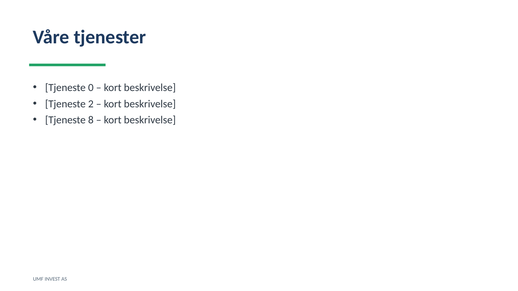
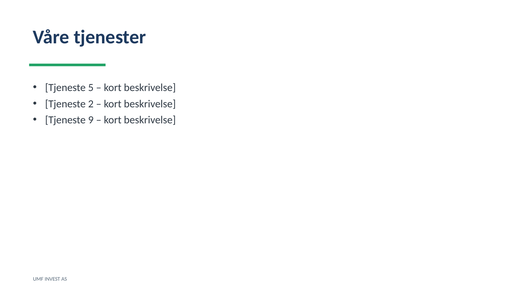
0: 0 -> 5
8: 8 -> 9
